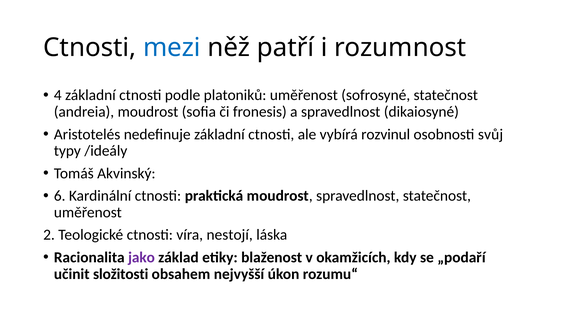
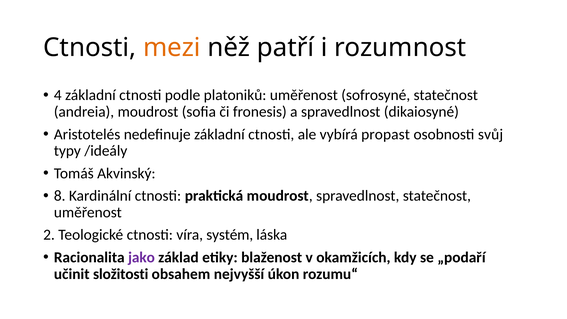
mezi colour: blue -> orange
rozvinul: rozvinul -> propast
6: 6 -> 8
nestojí: nestojí -> systém
